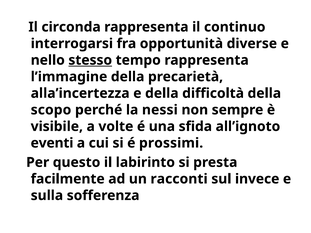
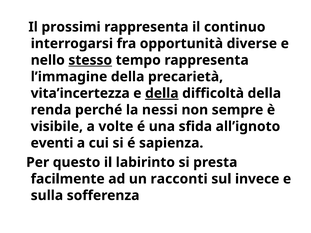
circonda: circonda -> prossimi
alla’incertezza: alla’incertezza -> vita’incertezza
della at (162, 93) underline: none -> present
scopo: scopo -> renda
prossimi: prossimi -> sapienza
